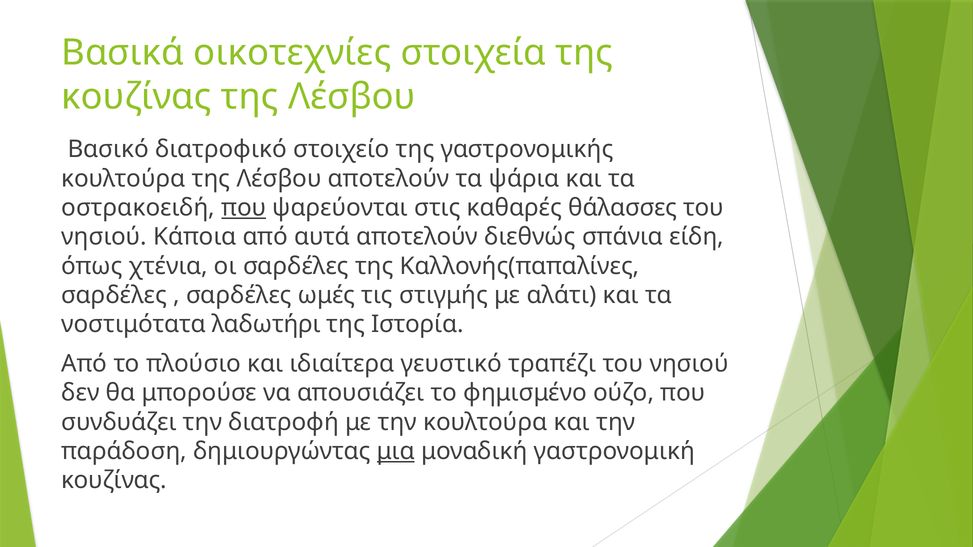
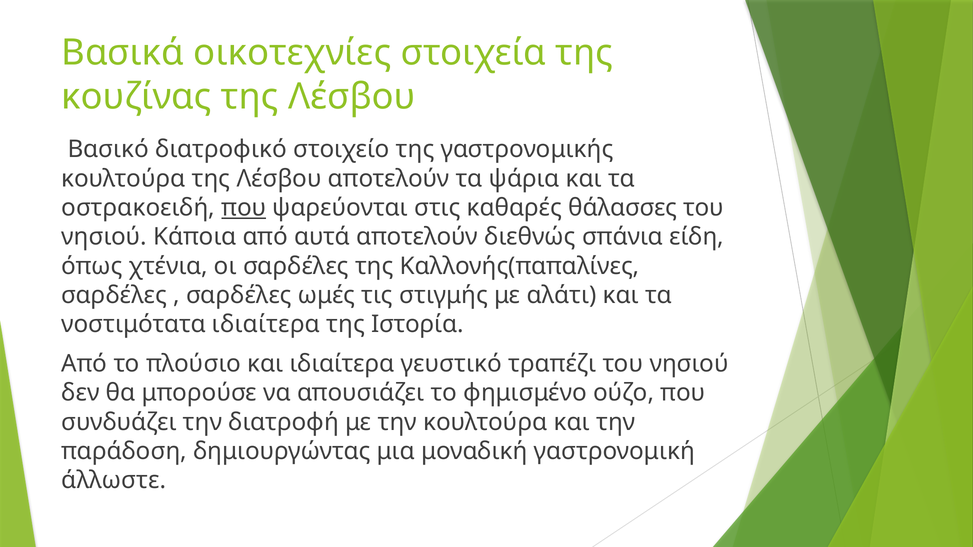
νοστιμότατα λαδωτήρι: λαδωτήρι -> ιδιαίτερα
μια underline: present -> none
κουζίνας at (114, 481): κουζίνας -> άλλωστε
